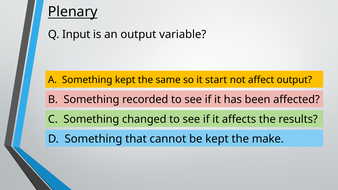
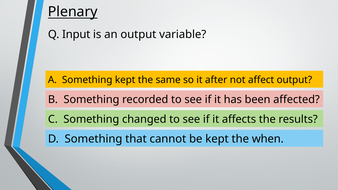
start: start -> after
make: make -> when
